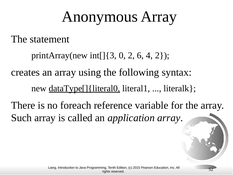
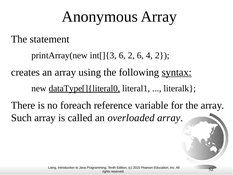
int[]{3 0: 0 -> 6
syntax underline: none -> present
application: application -> overloaded
